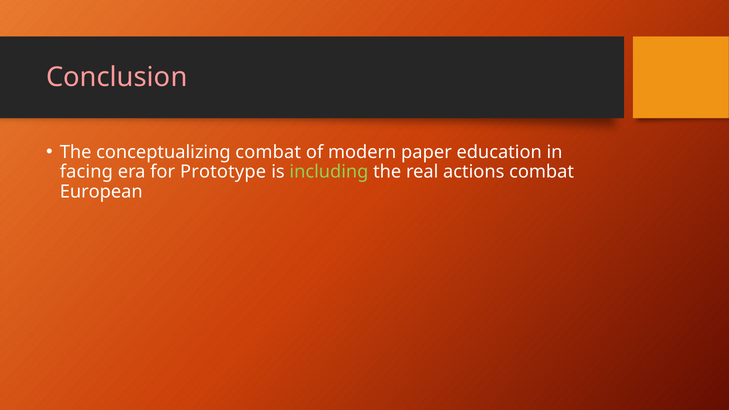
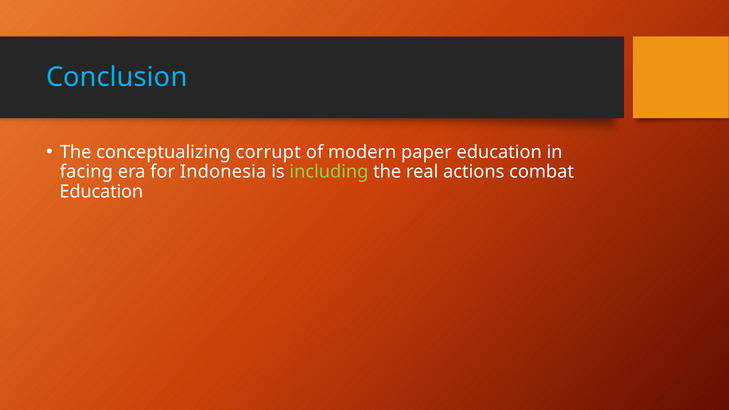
Conclusion colour: pink -> light blue
conceptualizing combat: combat -> corrupt
Prototype: Prototype -> Indonesia
European at (101, 192): European -> Education
